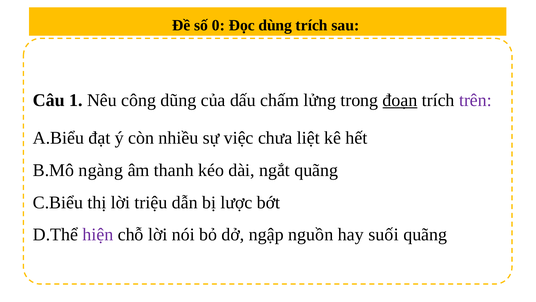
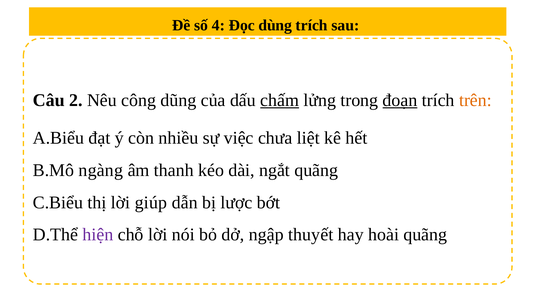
0: 0 -> 4
1: 1 -> 2
chấm underline: none -> present
trên colour: purple -> orange
triệu: triệu -> giúp
nguồn: nguồn -> thuyết
suối: suối -> hoài
